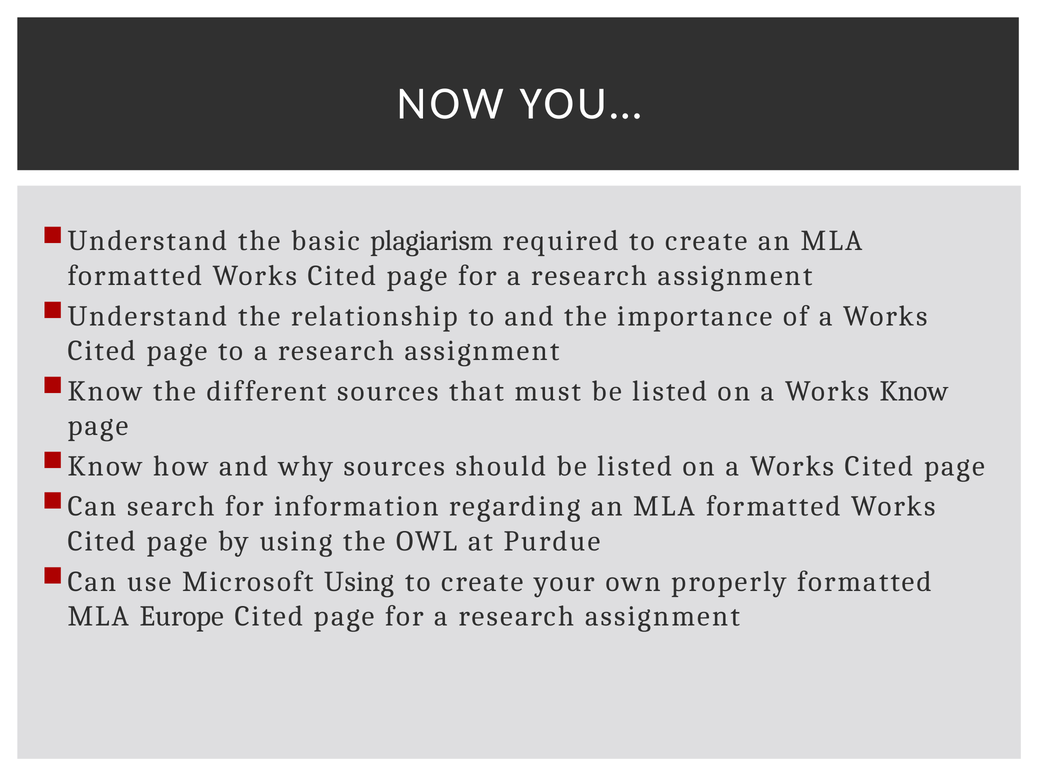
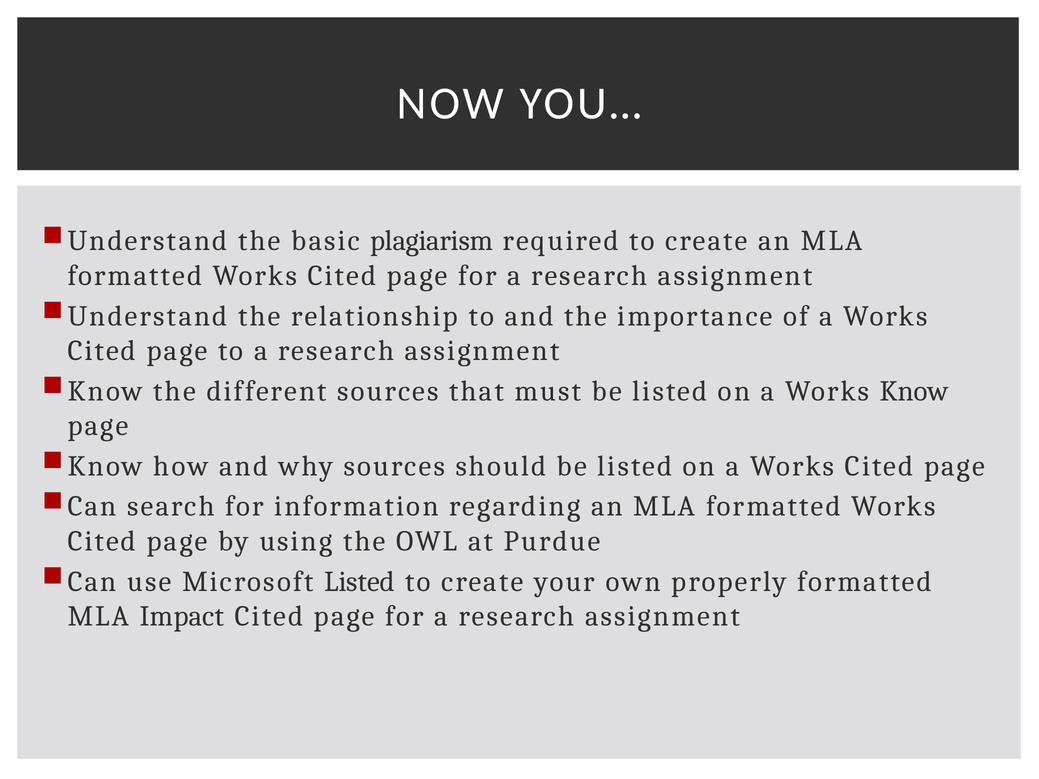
Microsoft Using: Using -> Listed
Europe: Europe -> Impact
